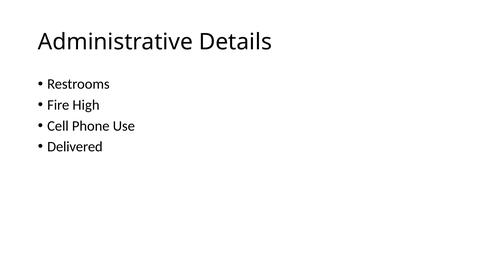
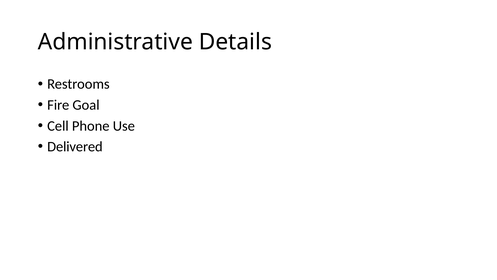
High: High -> Goal
